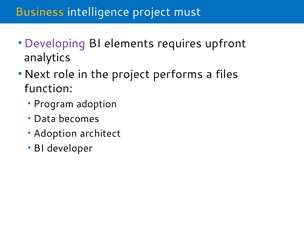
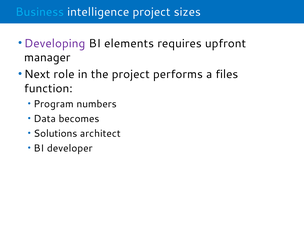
Business colour: yellow -> light blue
must: must -> sizes
analytics: analytics -> manager
Program adoption: adoption -> numbers
Adoption at (55, 133): Adoption -> Solutions
